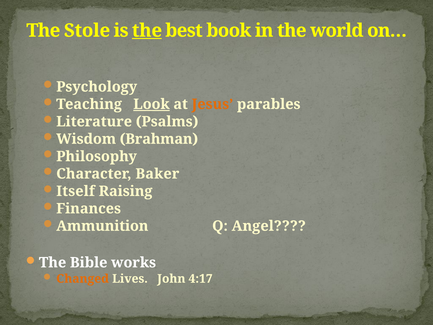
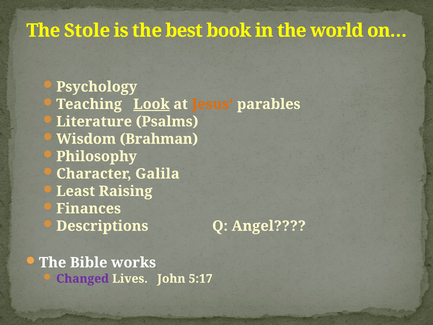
the at (147, 31) underline: present -> none
Baker: Baker -> Galila
Itself: Itself -> Least
Ammunition: Ammunition -> Descriptions
Changed colour: orange -> purple
4:17: 4:17 -> 5:17
